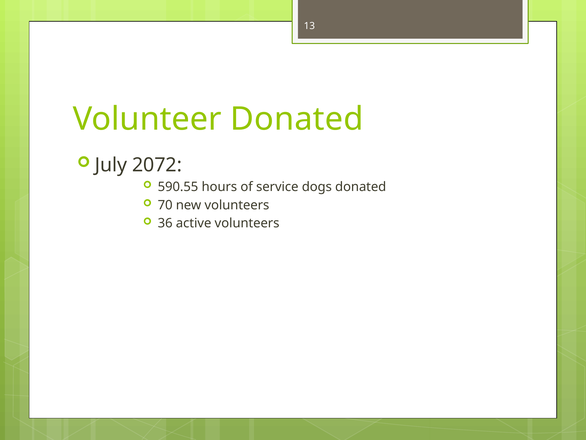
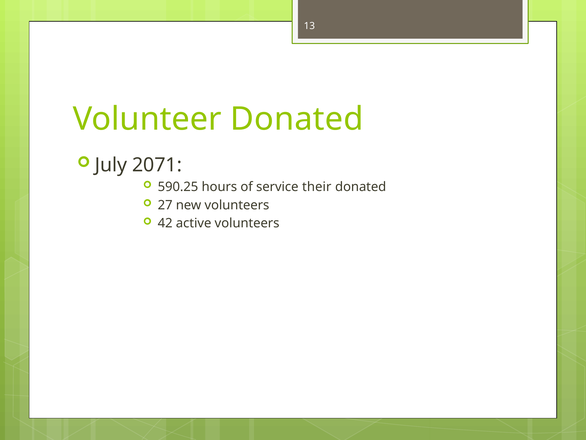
2072: 2072 -> 2071
590.55: 590.55 -> 590.25
dogs: dogs -> their
70: 70 -> 27
36: 36 -> 42
